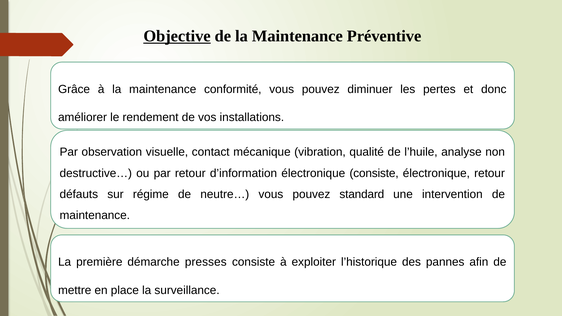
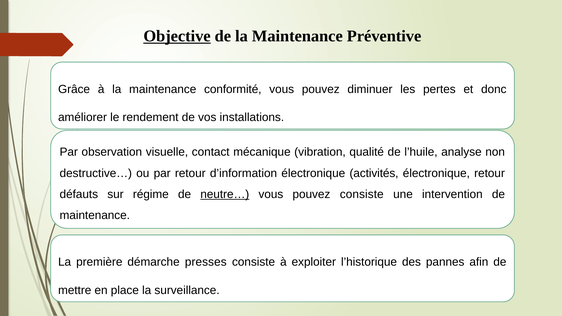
électronique consiste: consiste -> activités
neutre… underline: none -> present
pouvez standard: standard -> consiste
